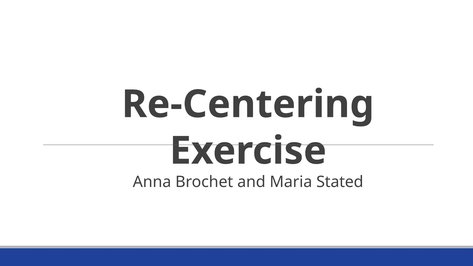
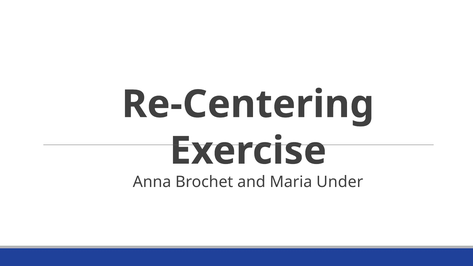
Stated: Stated -> Under
